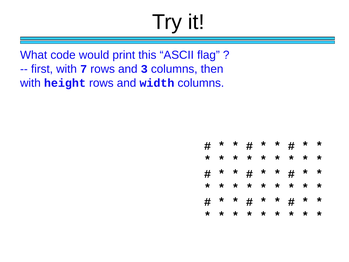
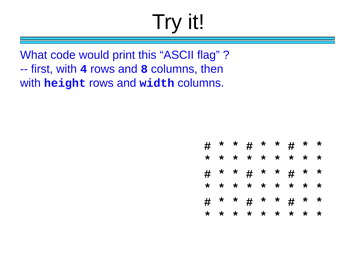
7: 7 -> 4
3: 3 -> 8
